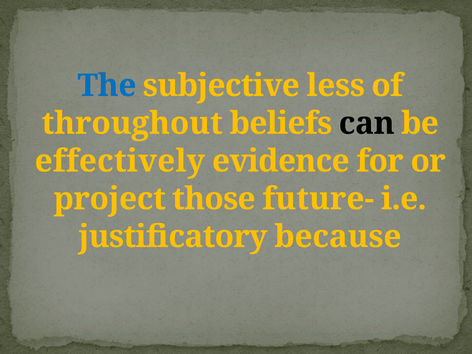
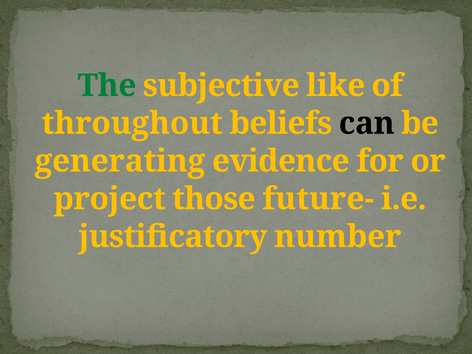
The colour: blue -> green
less: less -> like
effectively: effectively -> generating
because: because -> number
